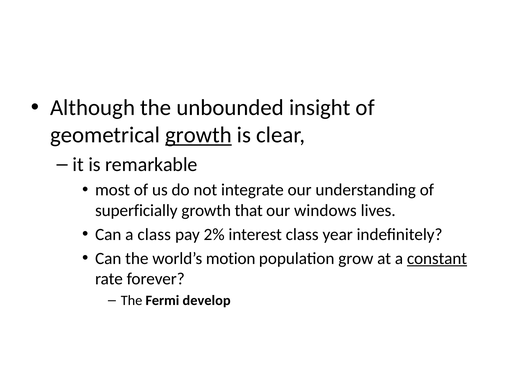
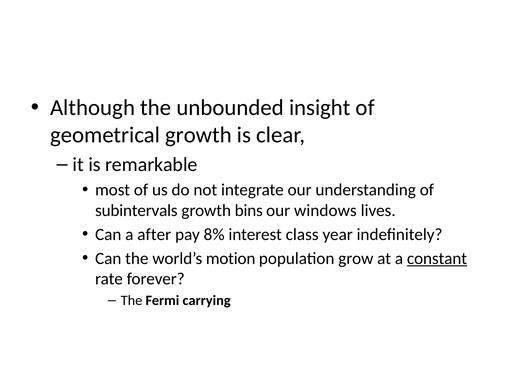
growth at (198, 135) underline: present -> none
superficially: superficially -> subintervals
that: that -> bins
a class: class -> after
2%: 2% -> 8%
develop: develop -> carrying
